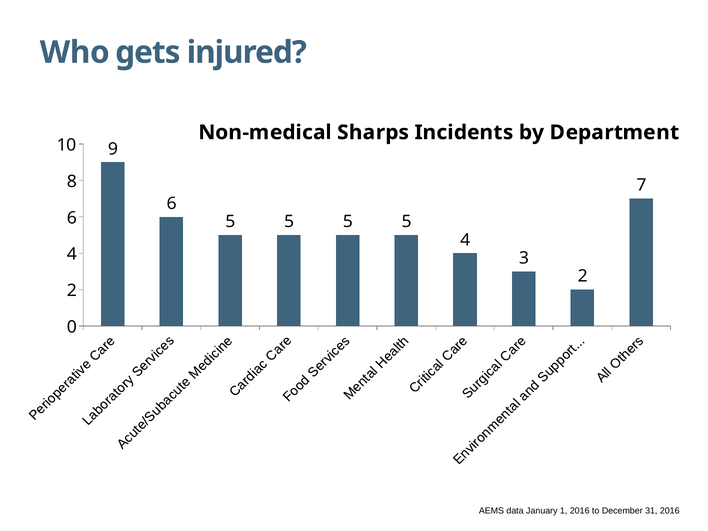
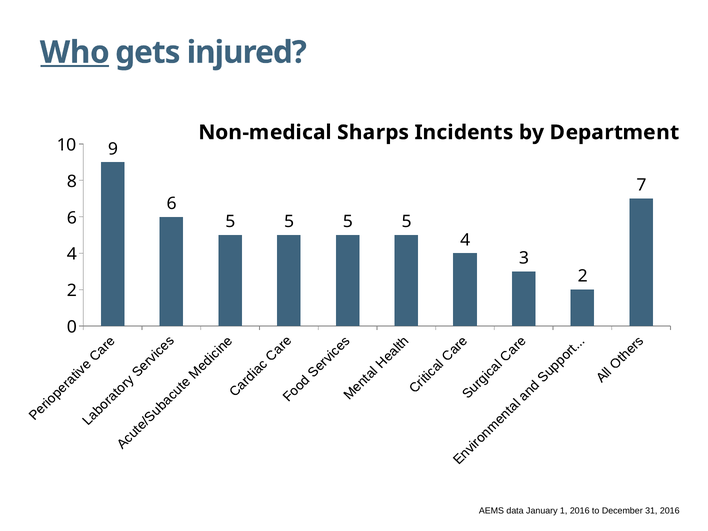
Who underline: none -> present
